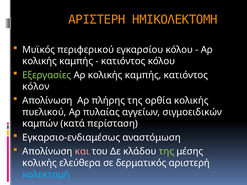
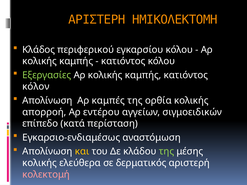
Μυϊκός: Μυϊκός -> Κλάδος
πλήρης: πλήρης -> καμπές
πυελικού: πυελικού -> απορροή
πυλαίας: πυλαίας -> εντέρου
καμπών: καμπών -> επίπεδο
και colour: pink -> yellow
κολεκτομή colour: light blue -> pink
